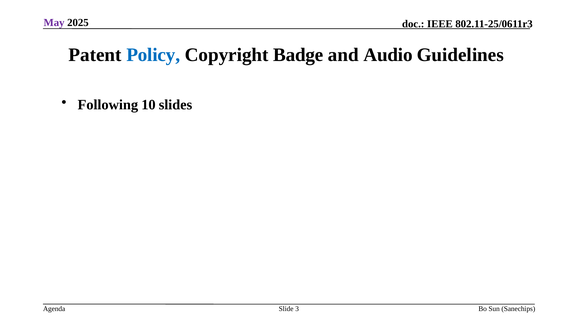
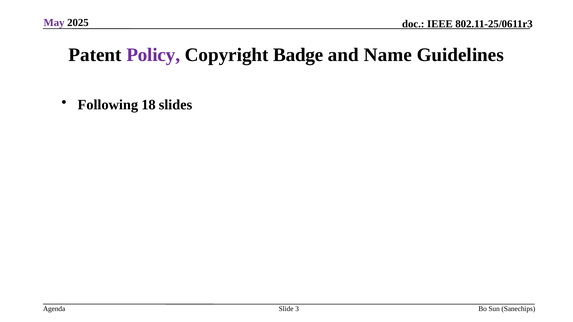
Policy colour: blue -> purple
Audio: Audio -> Name
10: 10 -> 18
